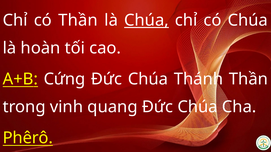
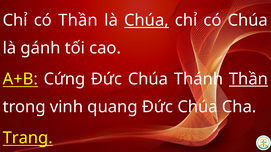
hoàn: hoàn -> gánh
Thần at (248, 79) underline: none -> present
Phêrô: Phêrô -> Trang
